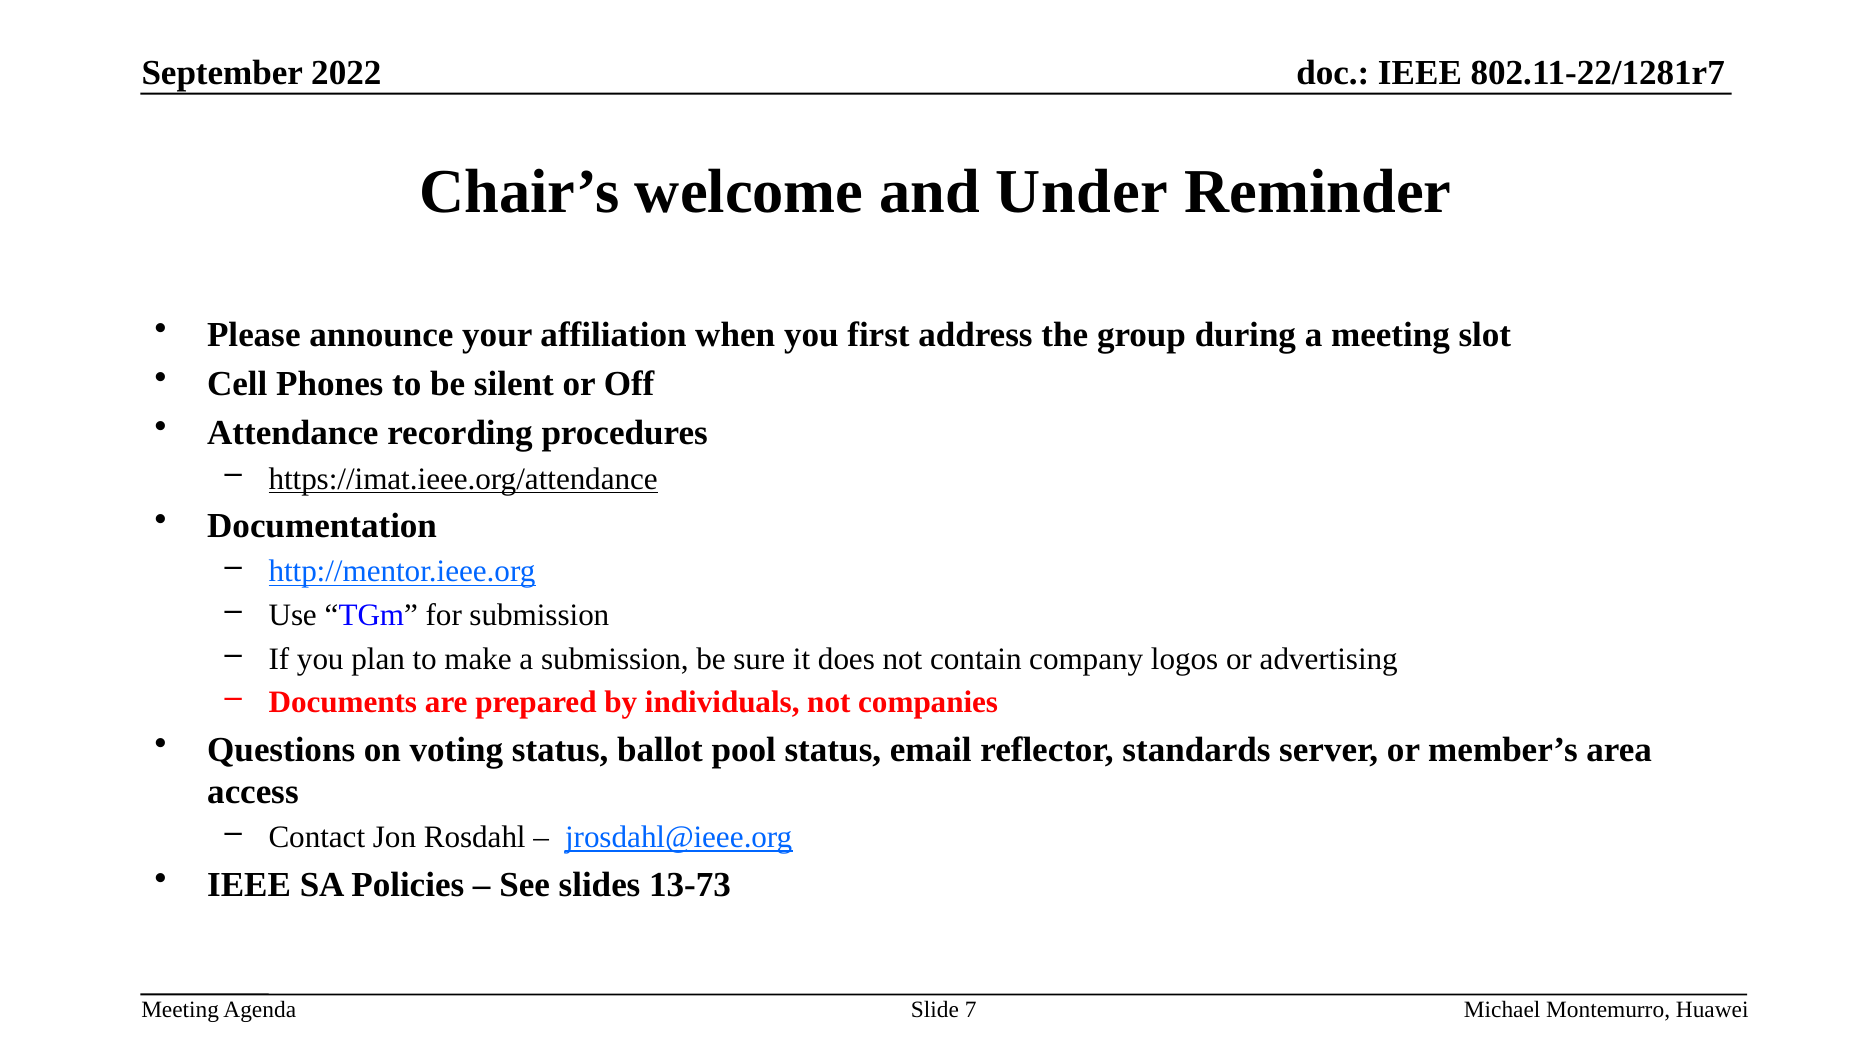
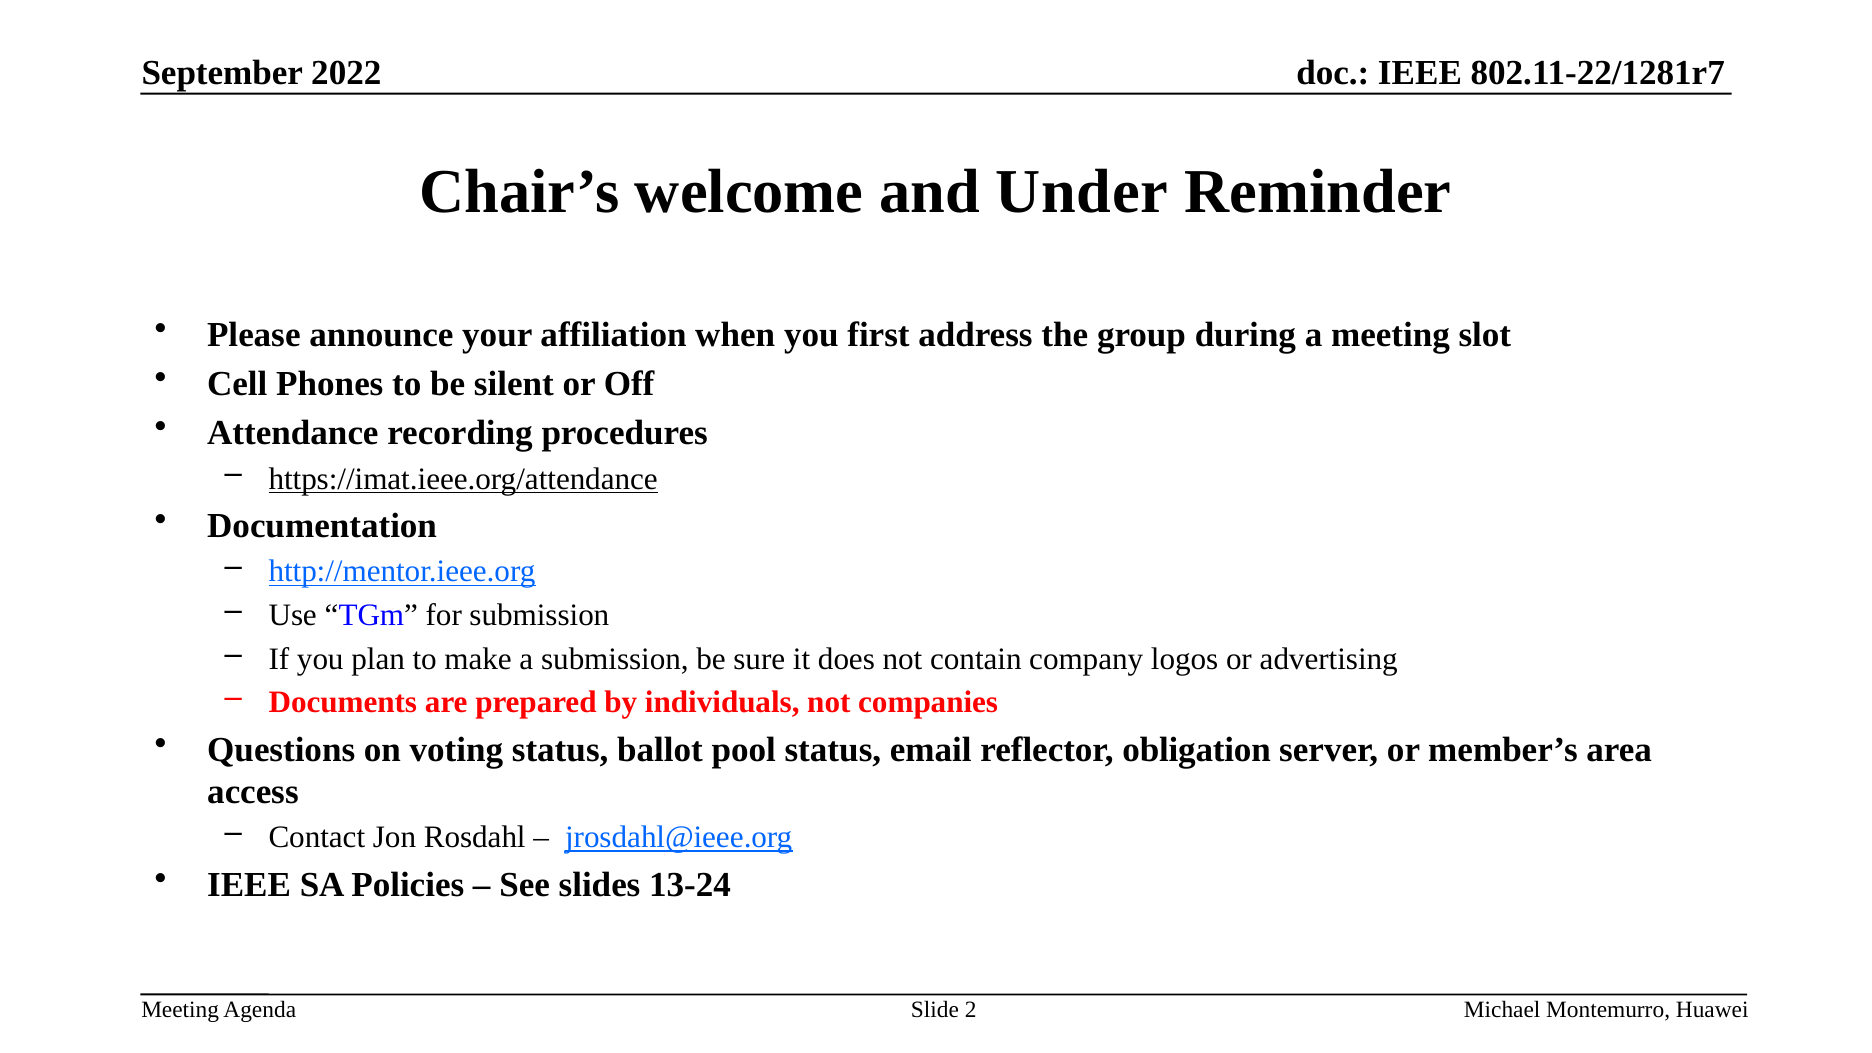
standards: standards -> obligation
13-73: 13-73 -> 13-24
7: 7 -> 2
